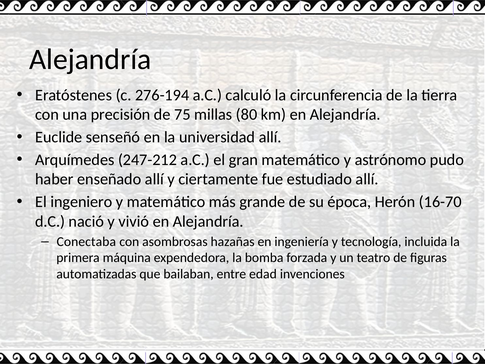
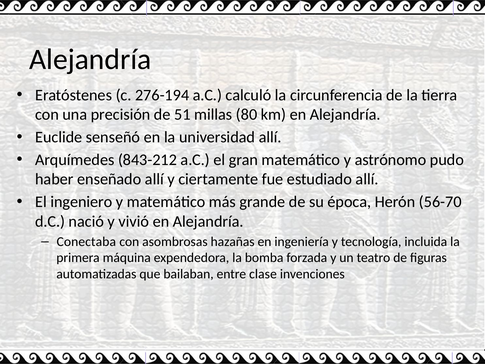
75: 75 -> 51
247-212: 247-212 -> 843-212
16-70: 16-70 -> 56-70
edad: edad -> clase
